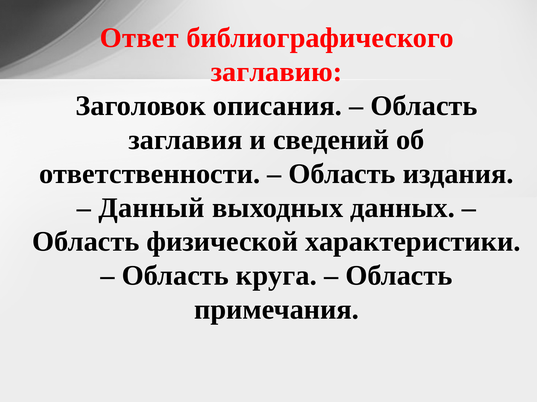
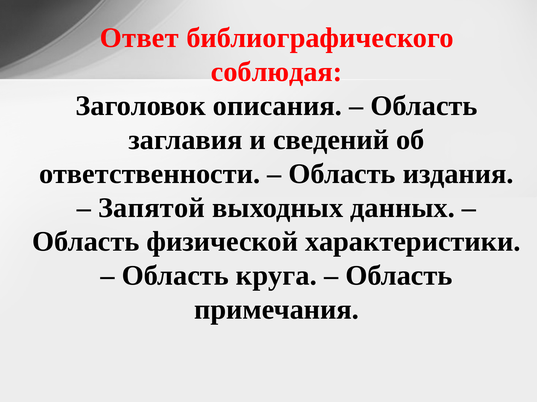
заглавию: заглавию -> соблюдая
Данный: Данный -> Запятой
